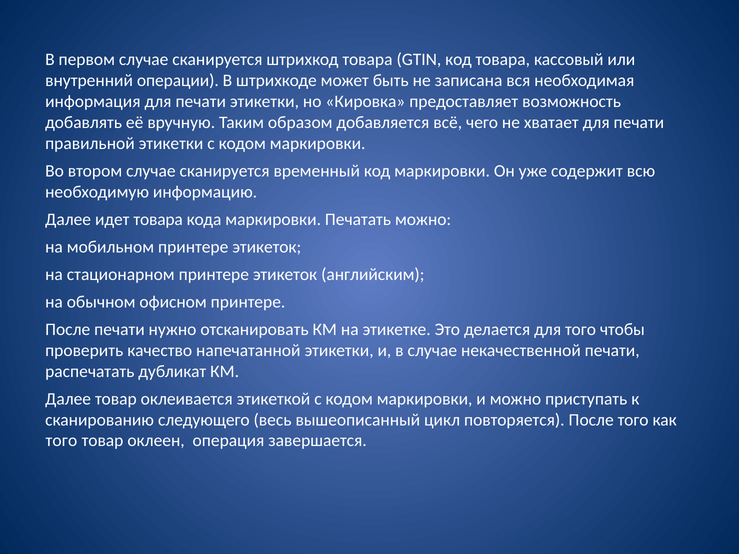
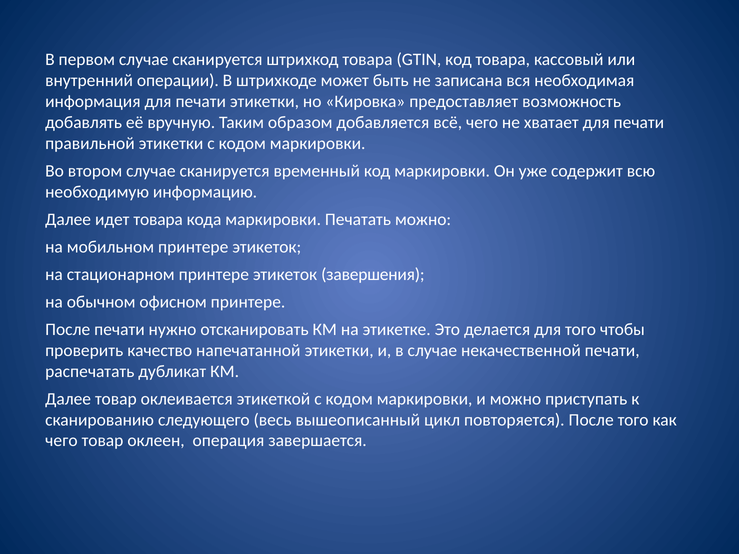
английским: английским -> завершения
того at (61, 441): того -> чего
